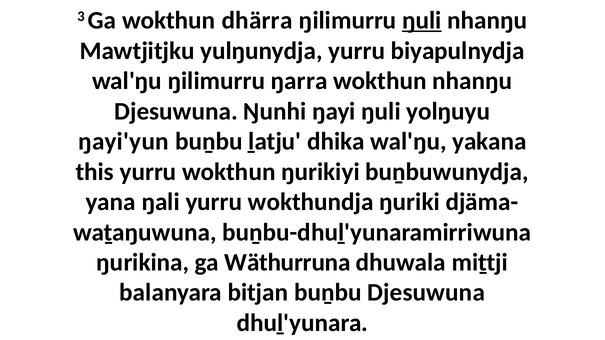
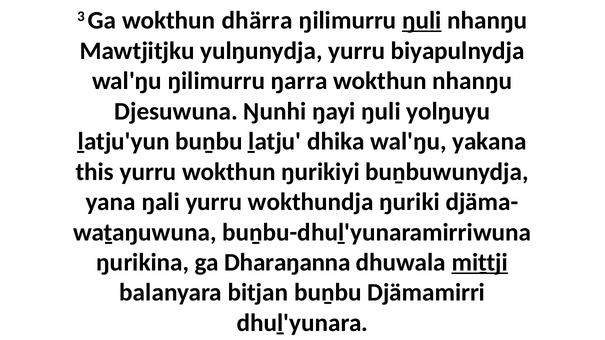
ŋayi'yun: ŋayi'yun -> ḻatju'yun
Wäthurruna: Wäthurruna -> Dharaŋanna
miṯtji underline: none -> present
buṉbu Djesuwuna: Djesuwuna -> Djämamirri
